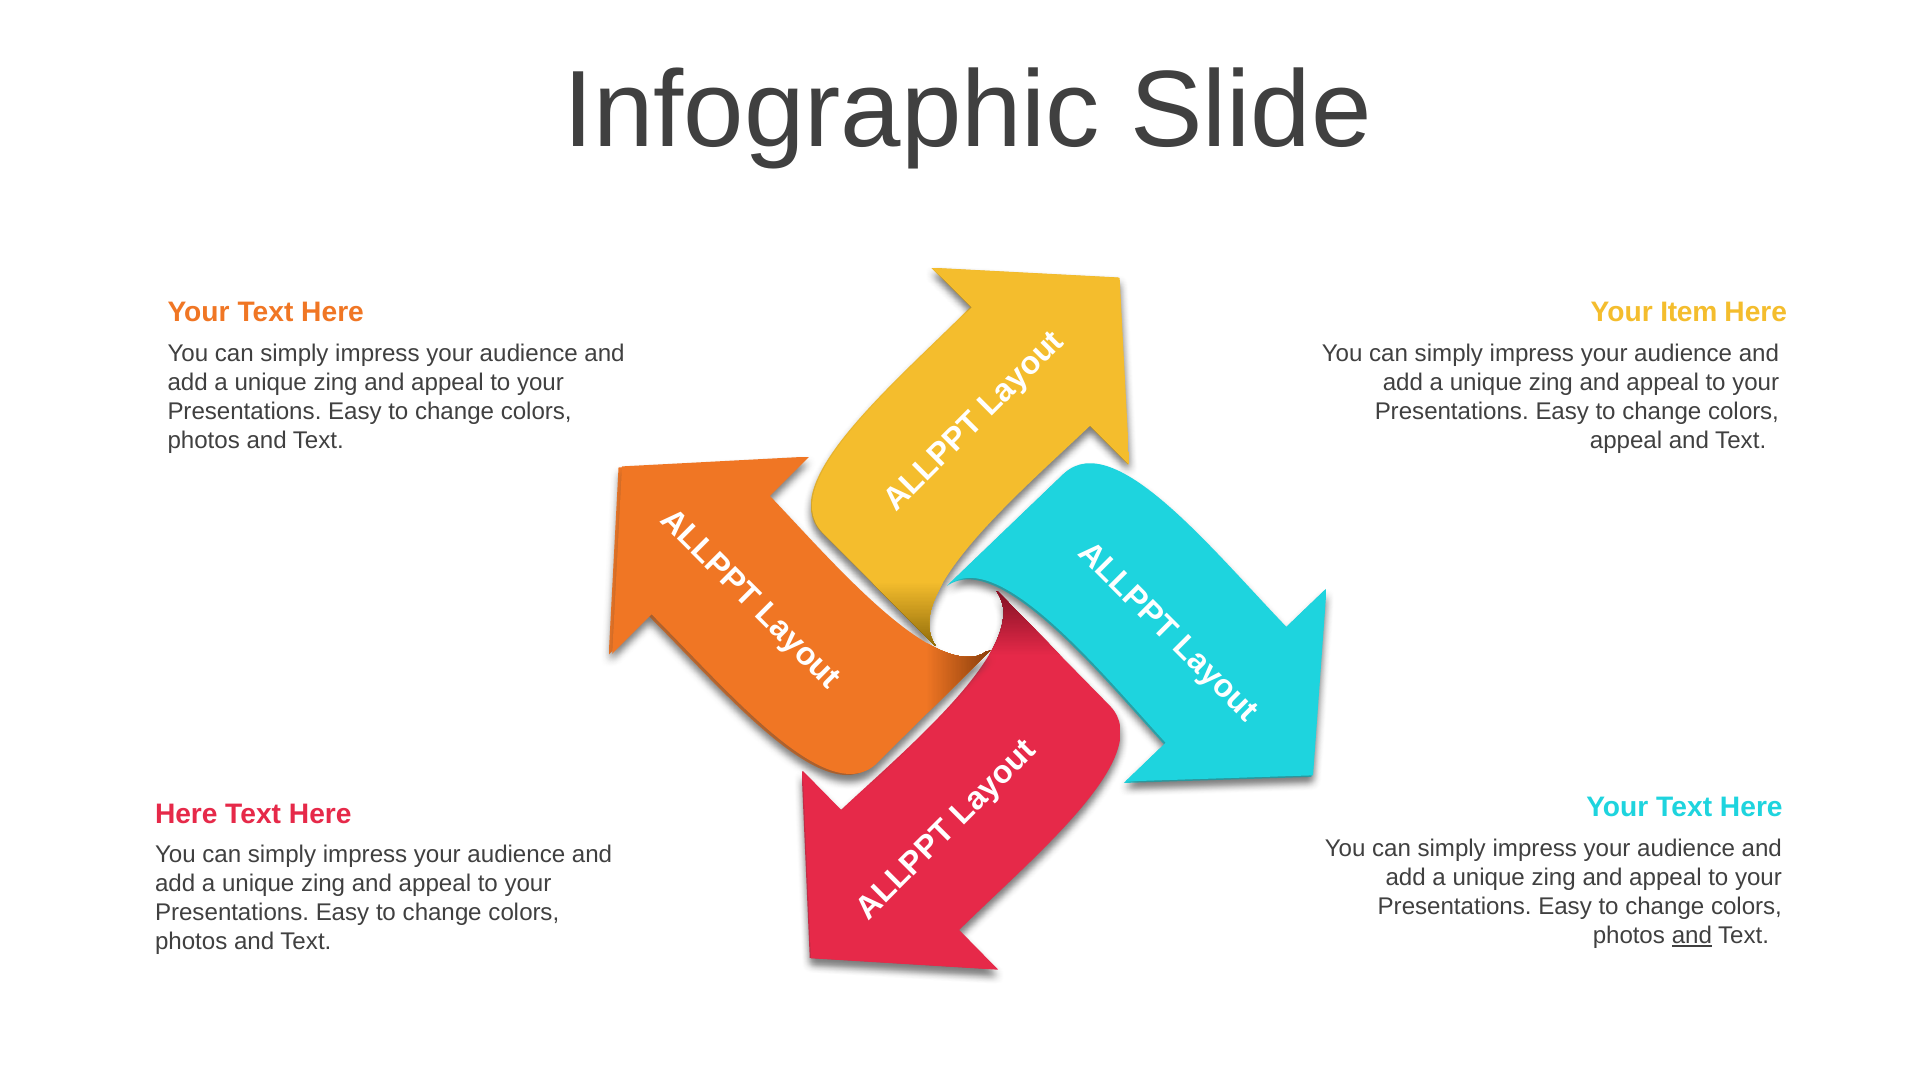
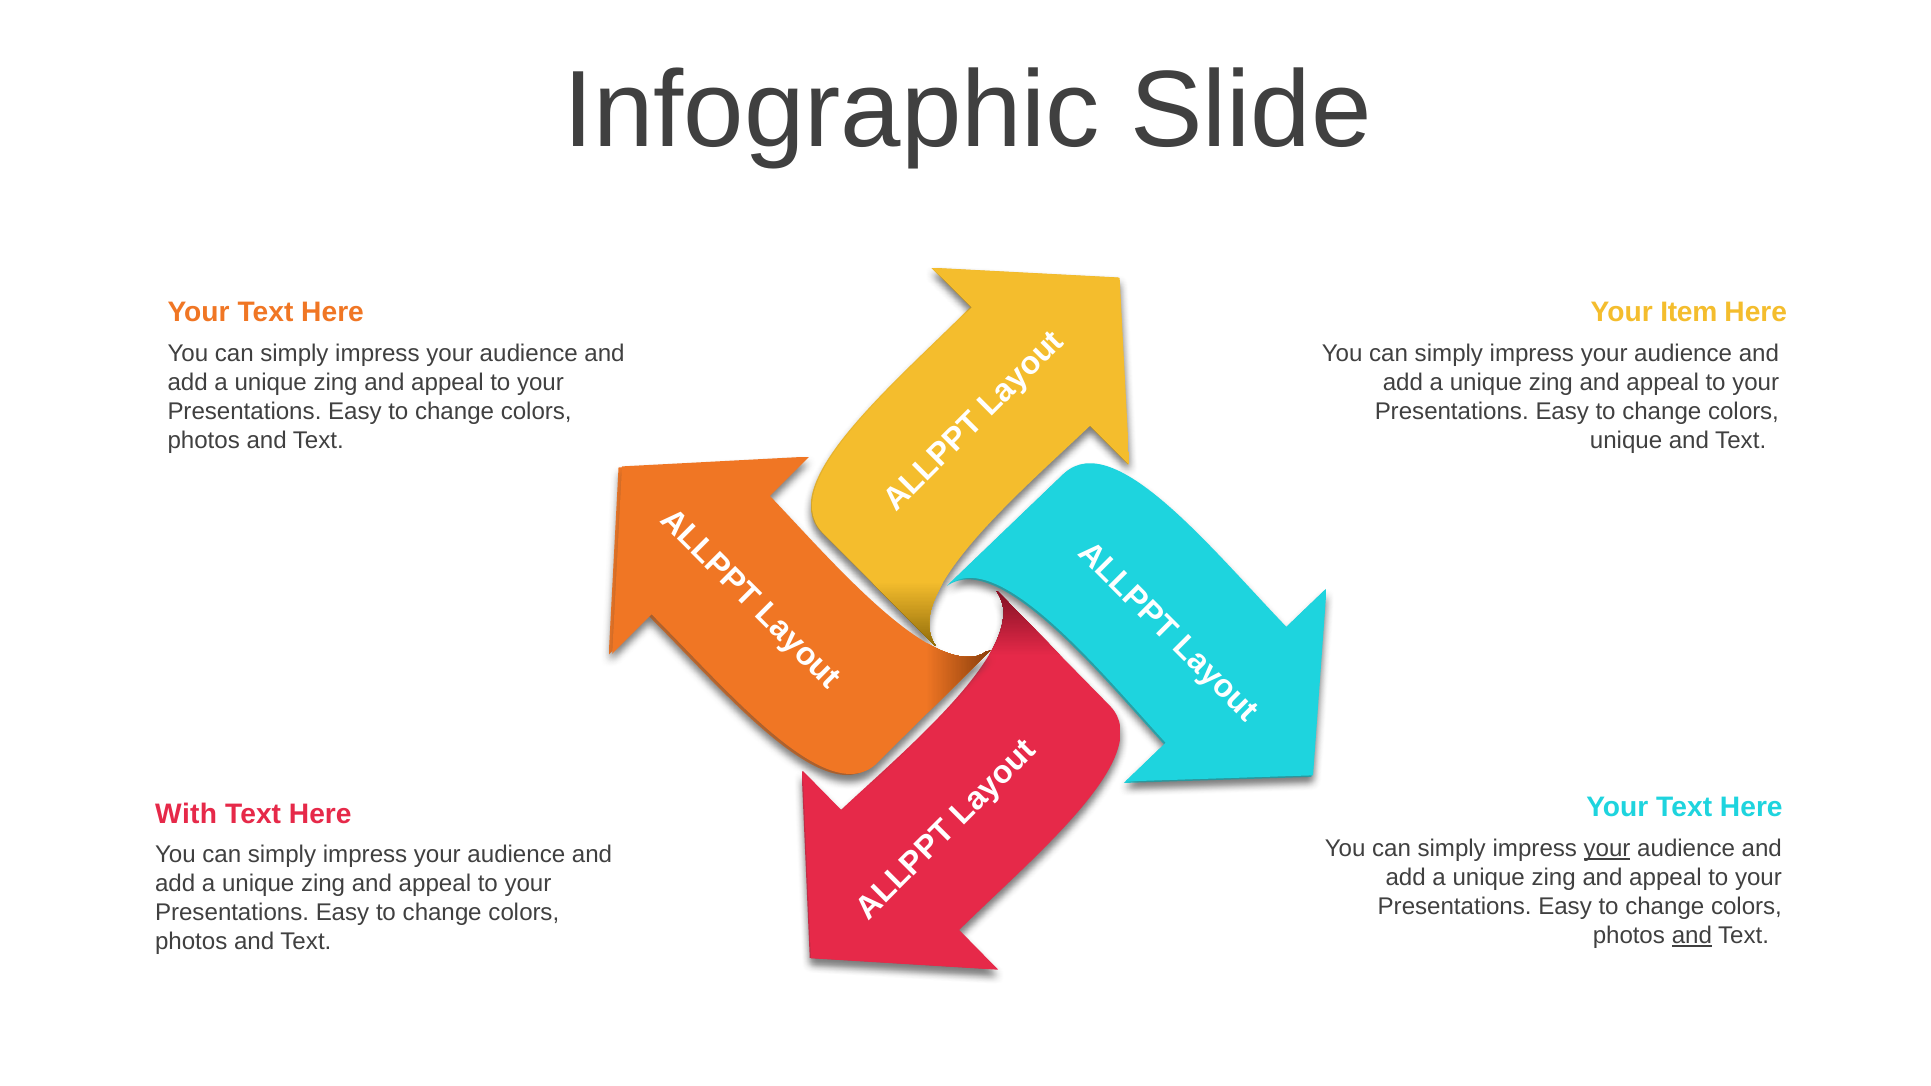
appeal at (1626, 440): appeal -> unique
Here at (186, 814): Here -> With
your at (1607, 849) underline: none -> present
